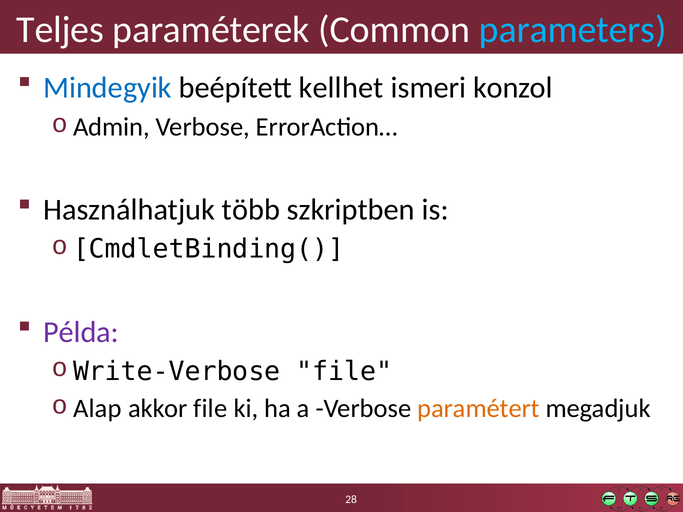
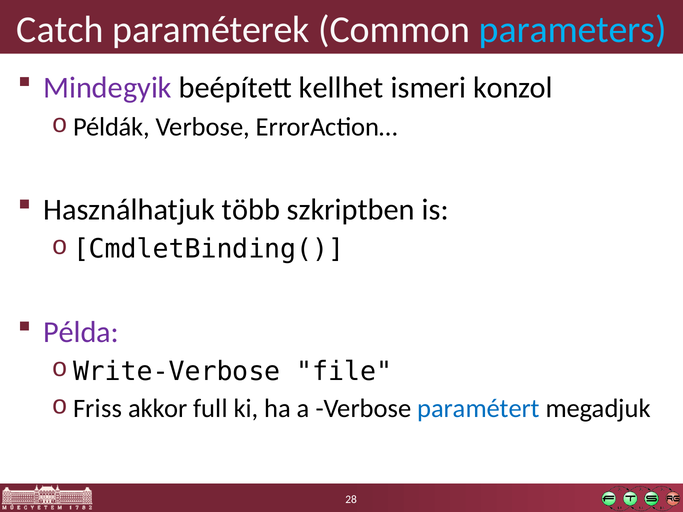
Teljes: Teljes -> Catch
Mindegyik colour: blue -> purple
Admin: Admin -> Példák
Alap: Alap -> Friss
akkor file: file -> full
paramétert colour: orange -> blue
